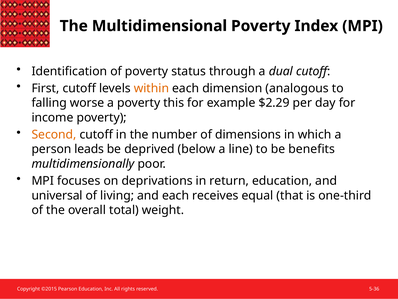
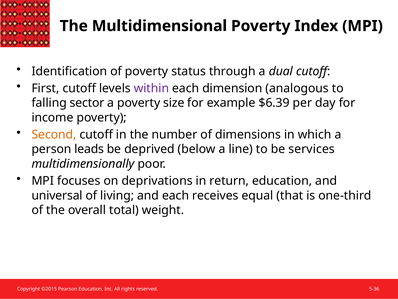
within colour: orange -> purple
worse: worse -> sector
this: this -> size
$2.29: $2.29 -> $6.39
benefits: benefits -> services
